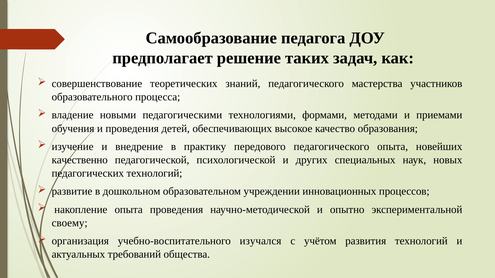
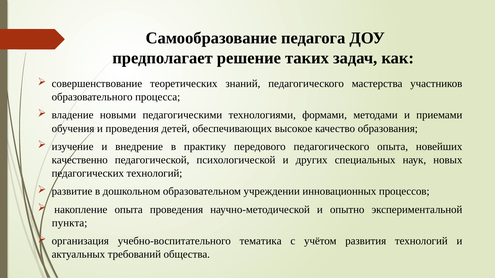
своему: своему -> пункта
изучался: изучался -> тематика
